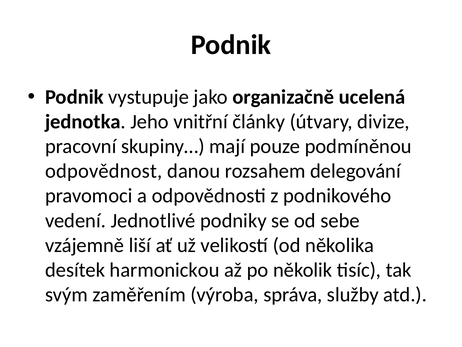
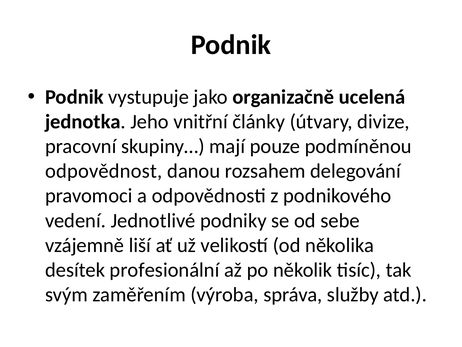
harmonickou: harmonickou -> profesionální
